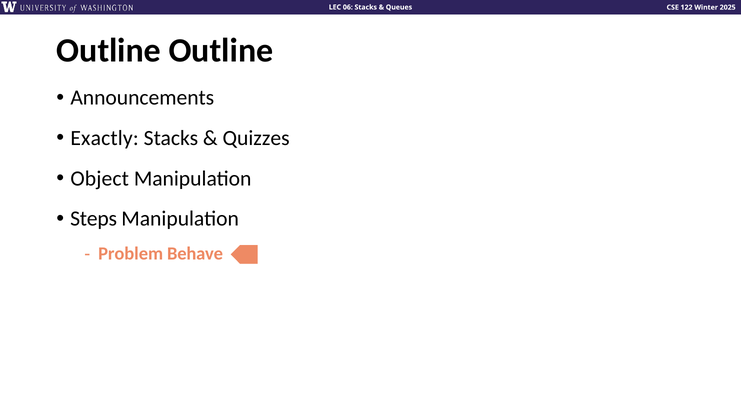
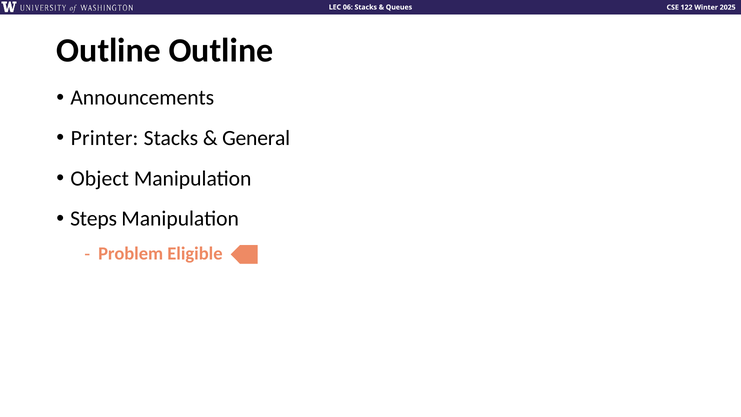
Exactly: Exactly -> Printer
Quizzes: Quizzes -> General
Behave: Behave -> Eligible
